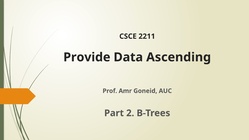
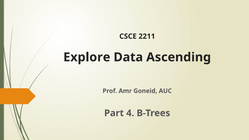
Provide: Provide -> Explore
2: 2 -> 4
